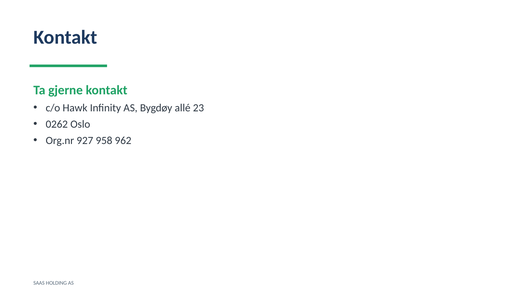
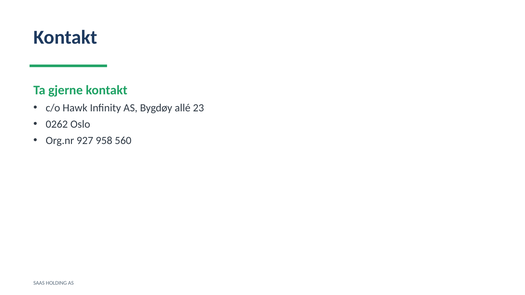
962: 962 -> 560
